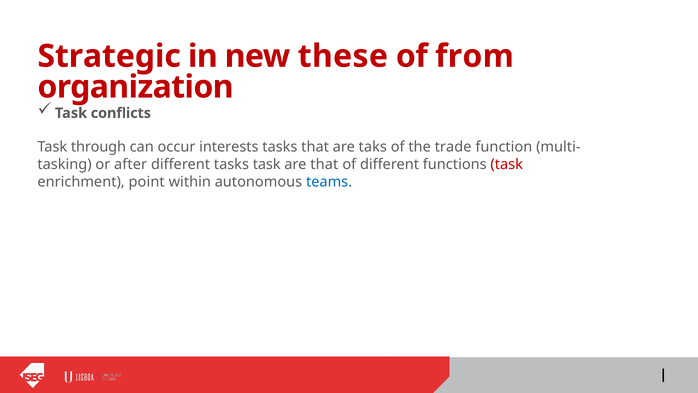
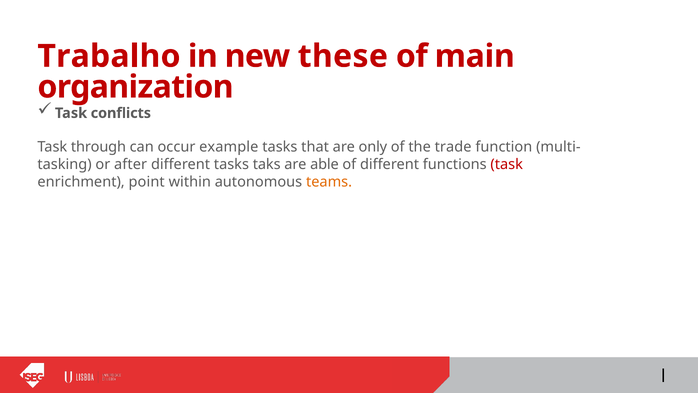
Strategic: Strategic -> Trabalho
from: from -> main
interests: interests -> example
taks: taks -> only
tasks task: task -> taks
are that: that -> able
teams colour: blue -> orange
